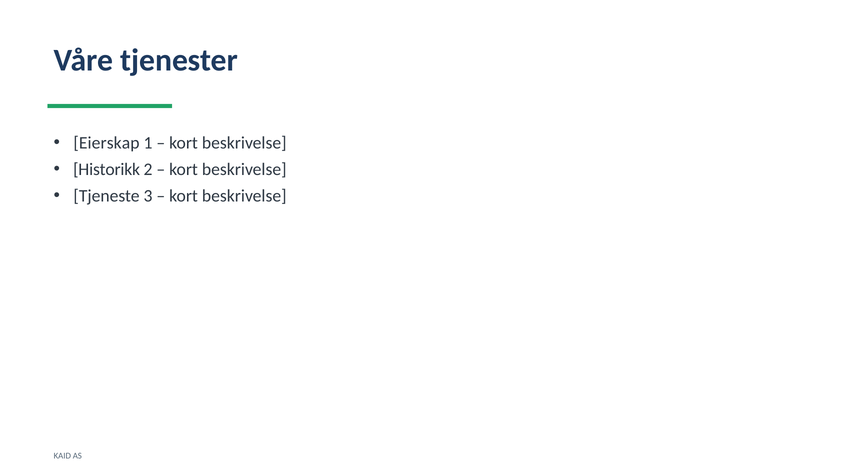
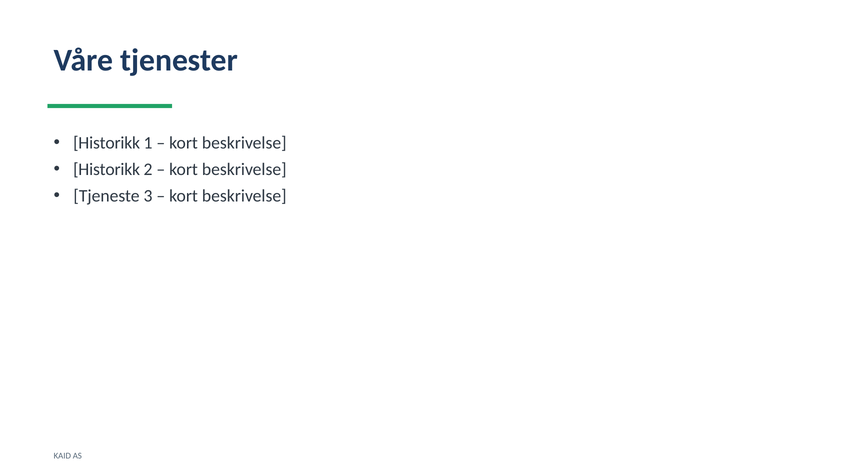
Eierskap at (107, 143): Eierskap -> Historikk
